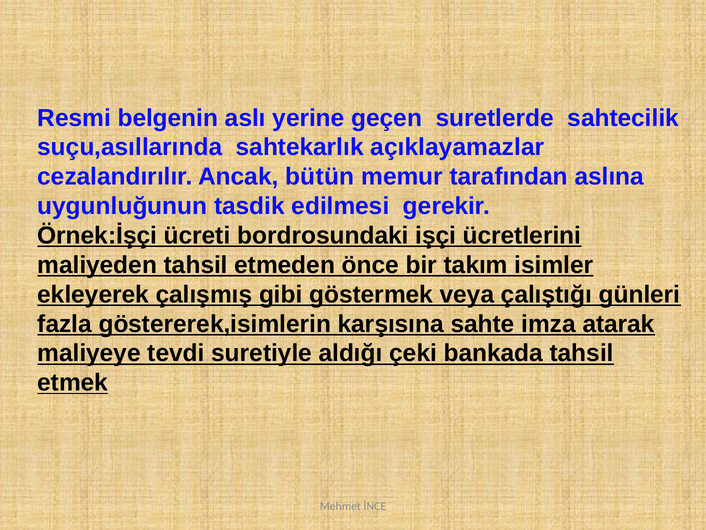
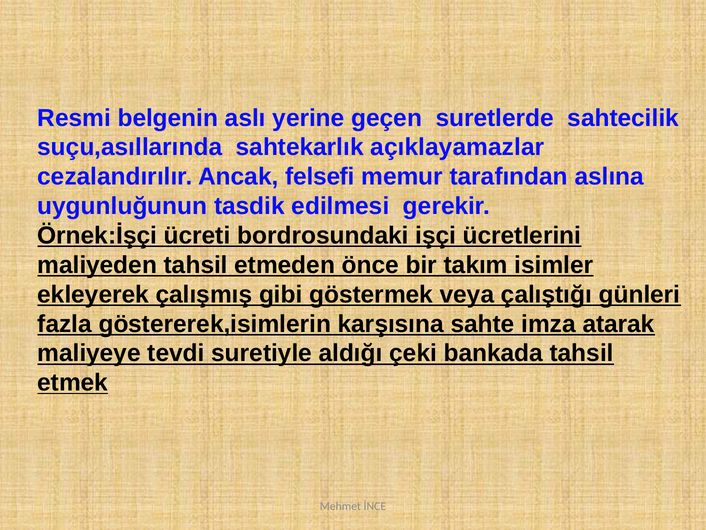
bütün: bütün -> felsefi
